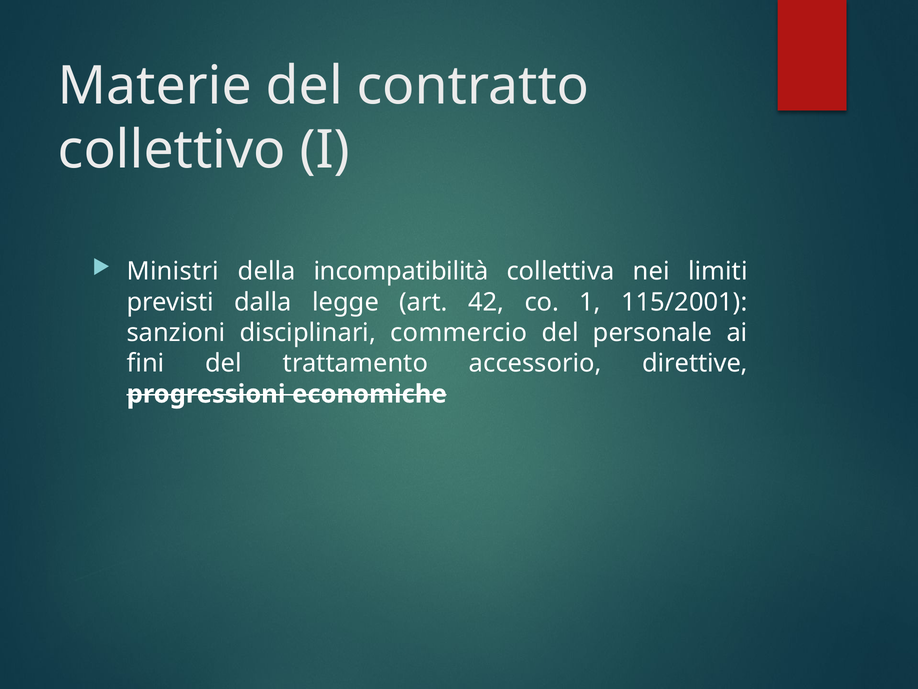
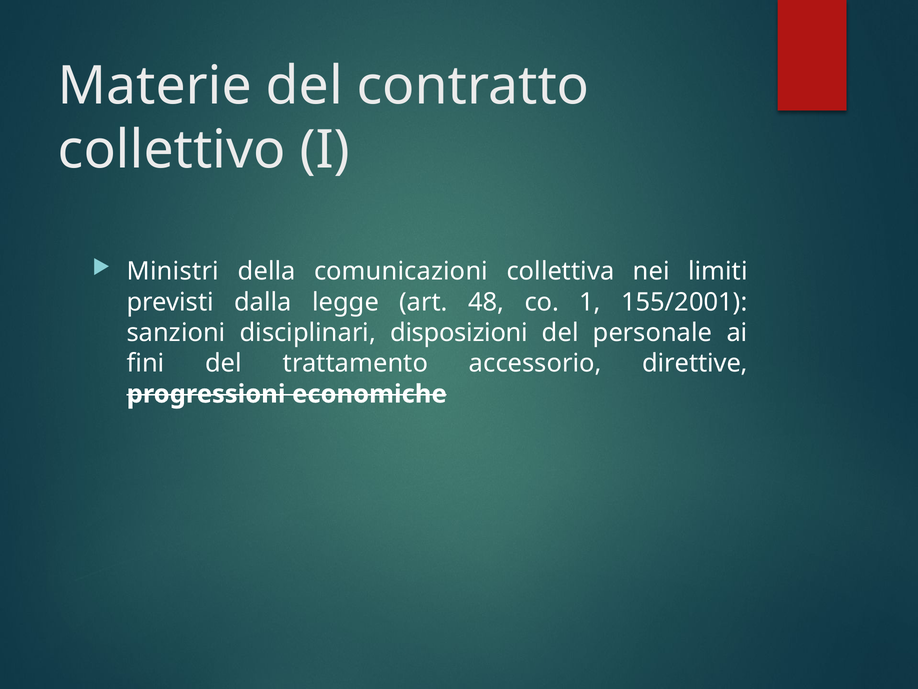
incompatibilità: incompatibilità -> comunicazioni
42: 42 -> 48
115/2001: 115/2001 -> 155/2001
commercio: commercio -> disposizioni
